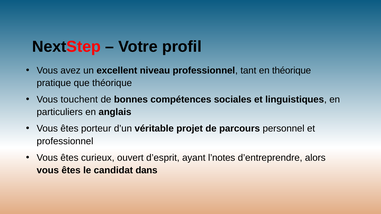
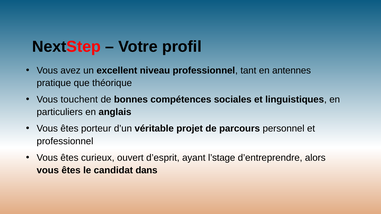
en théorique: théorique -> antennes
l’notes: l’notes -> l’stage
